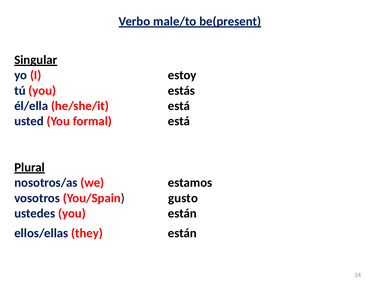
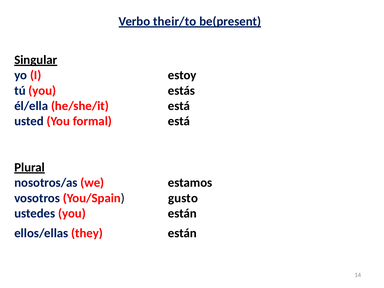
male/to: male/to -> their/to
